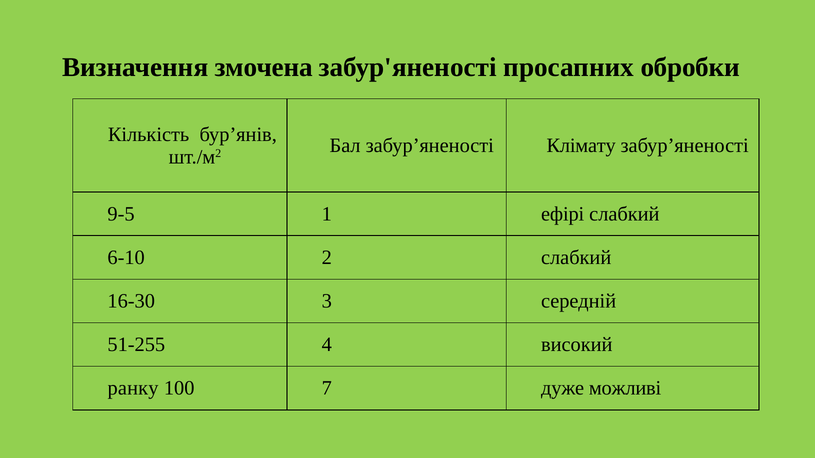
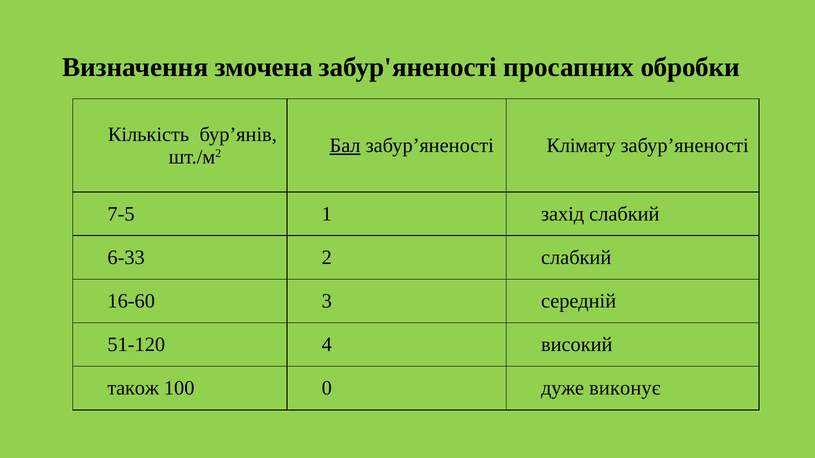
Бал underline: none -> present
9-5: 9-5 -> 7-5
ефірі: ефірі -> захід
6-10: 6-10 -> 6-33
16-30: 16-30 -> 16-60
51-255: 51-255 -> 51-120
ранку: ранку -> також
7: 7 -> 0
можливі: можливі -> виконує
